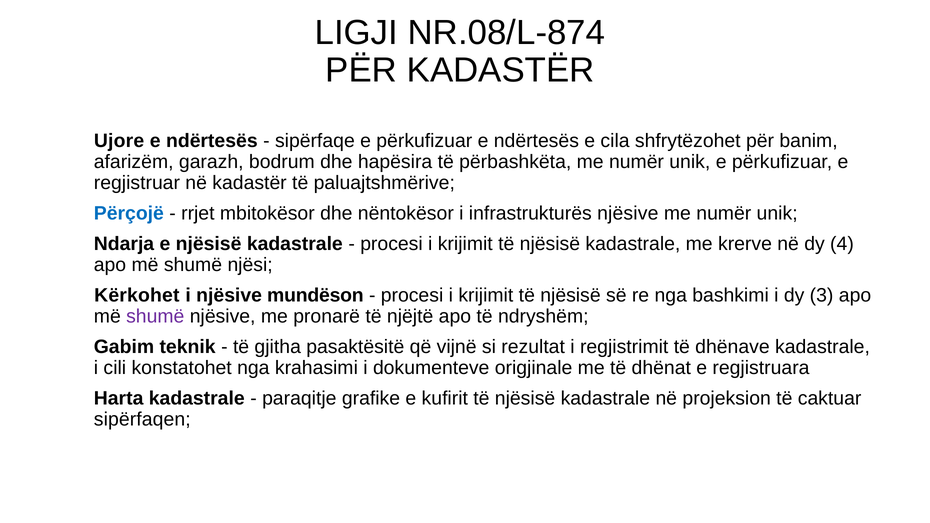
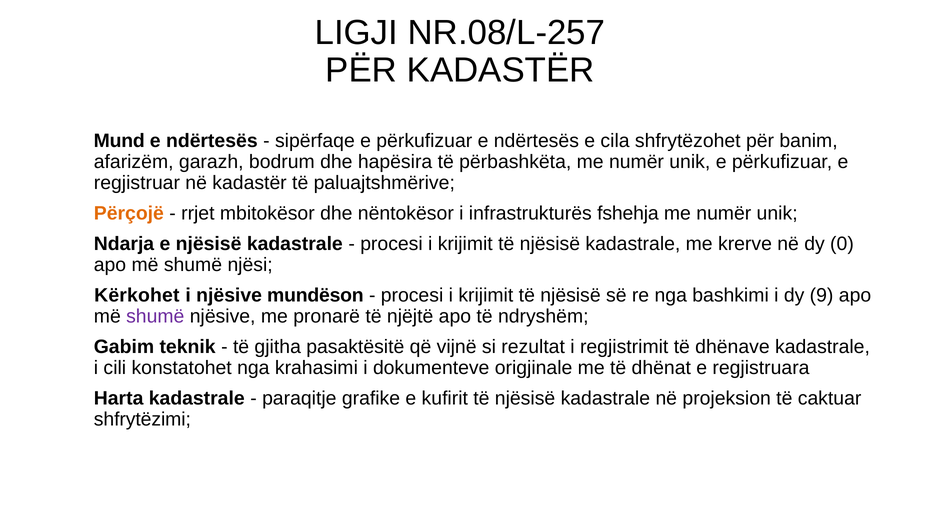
NR.08/L-874: NR.08/L-874 -> NR.08/L-257
Ujore: Ujore -> Mund
Përçojë colour: blue -> orange
infrastrukturës njësive: njësive -> fshehja
4: 4 -> 0
3: 3 -> 9
sipërfaqen: sipërfaqen -> shfrytëzimi
